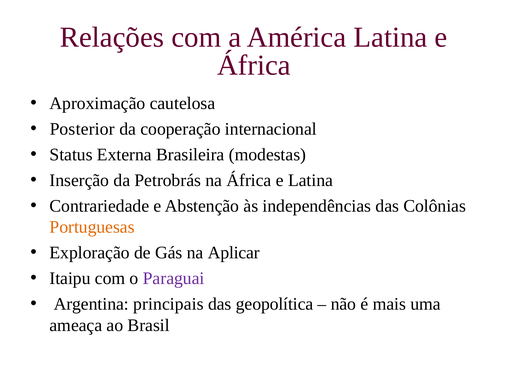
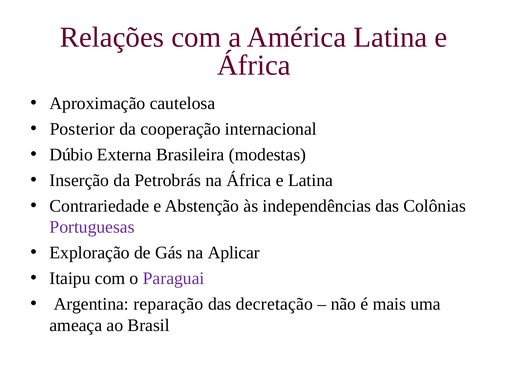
Status: Status -> Dúbio
Portuguesas colour: orange -> purple
principais: principais -> reparação
geopolítica: geopolítica -> decretação
